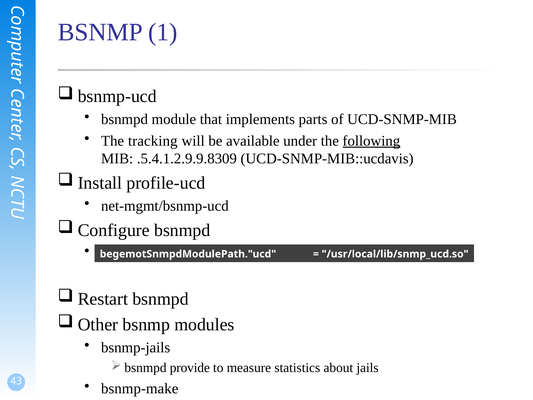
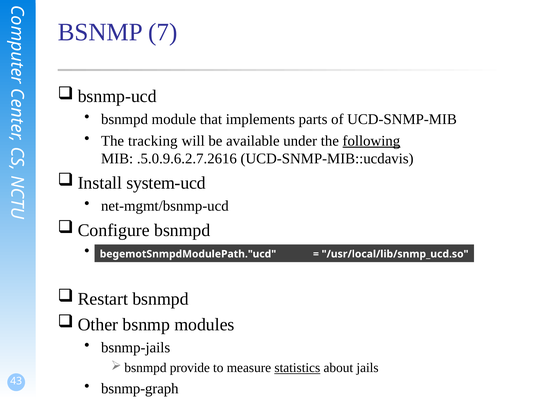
1: 1 -> 7
.5.4.1.2.9.9.8309: .5.4.1.2.9.9.8309 -> .5.0.9.6.2.7.2616
profile-ucd: profile-ucd -> system-ucd
statistics underline: none -> present
bsnmp-make: bsnmp-make -> bsnmp-graph
